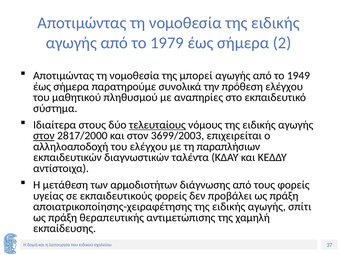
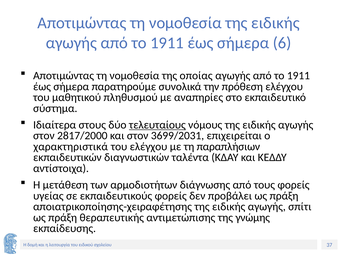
1979 at (167, 43): 1979 -> 1911
2: 2 -> 6
μπορεί: μπορεί -> οποίας
1949 at (298, 76): 1949 -> 1911
στον at (44, 136) underline: present -> none
3699/2003: 3699/2003 -> 3699/2031
αλληλοαποδοχή: αλληλοαποδοχή -> χαρακτηριστικά
χαμηλή: χαμηλή -> γνώμης
